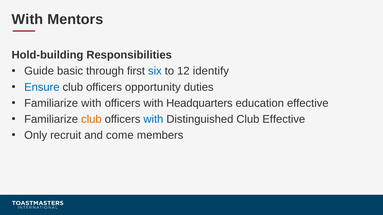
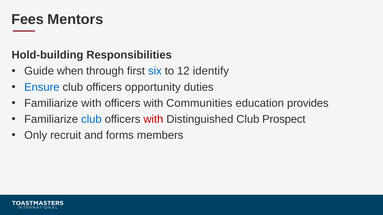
With at (27, 19): With -> Fees
basic: basic -> when
Headquarters: Headquarters -> Communities
education effective: effective -> provides
club at (91, 119) colour: orange -> blue
with at (153, 119) colour: blue -> red
Club Effective: Effective -> Prospect
come: come -> forms
